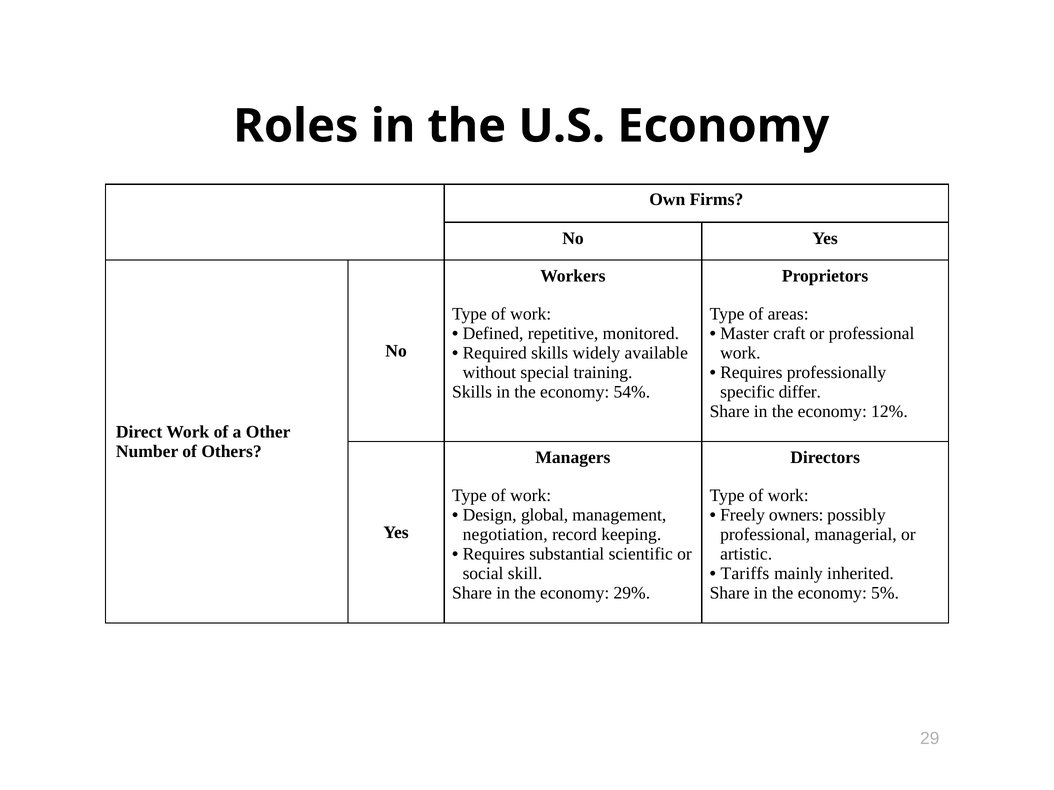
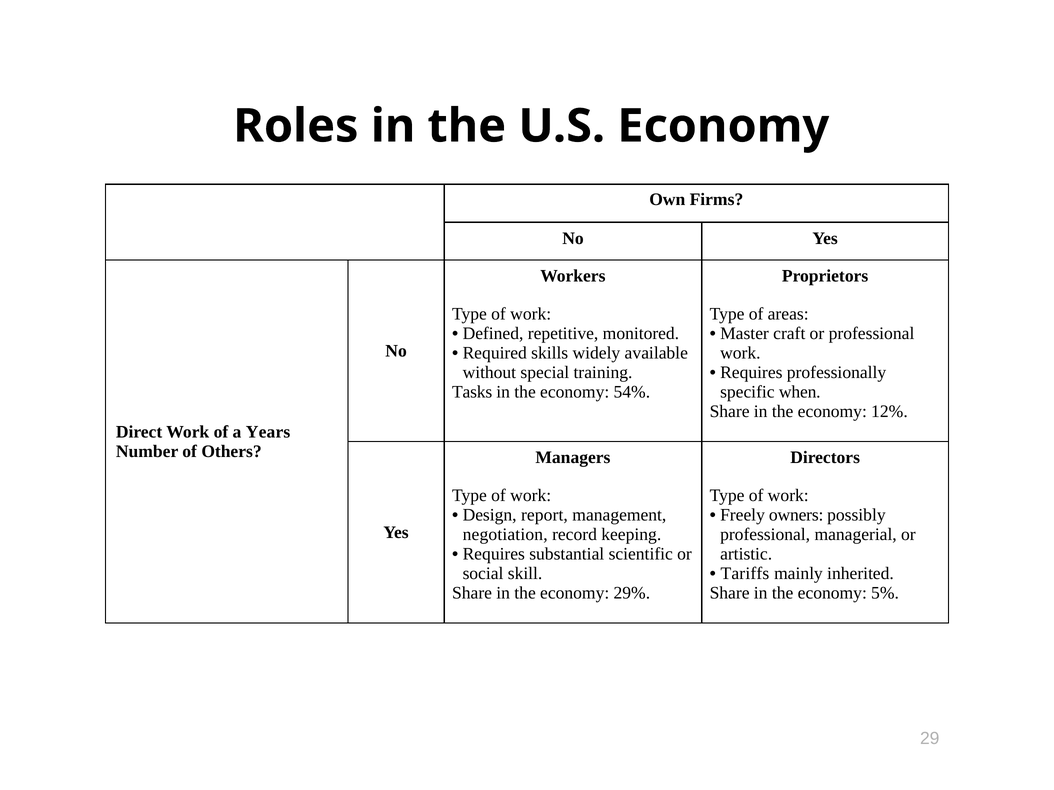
Skills at (472, 392): Skills -> Tasks
differ: differ -> when
Other: Other -> Years
global: global -> report
